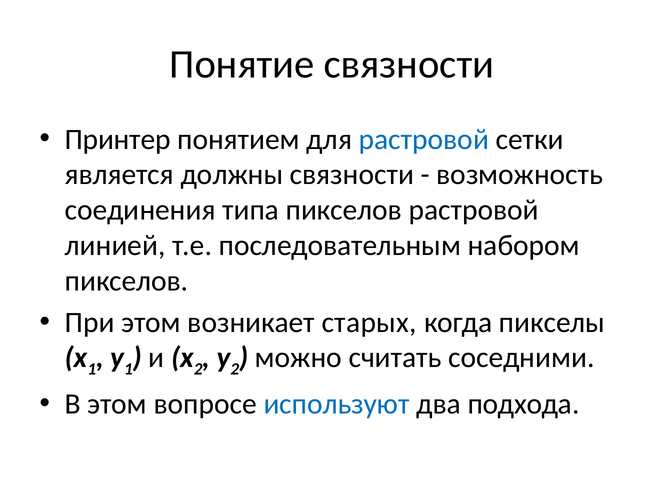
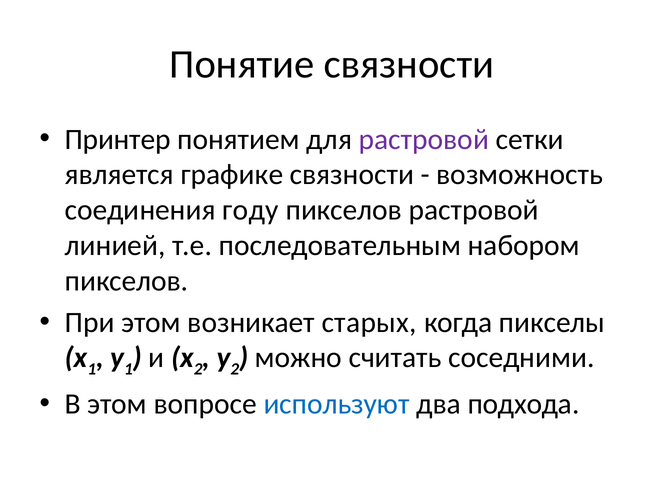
растровой at (424, 139) colour: blue -> purple
должны: должны -> графике
типа: типа -> году
